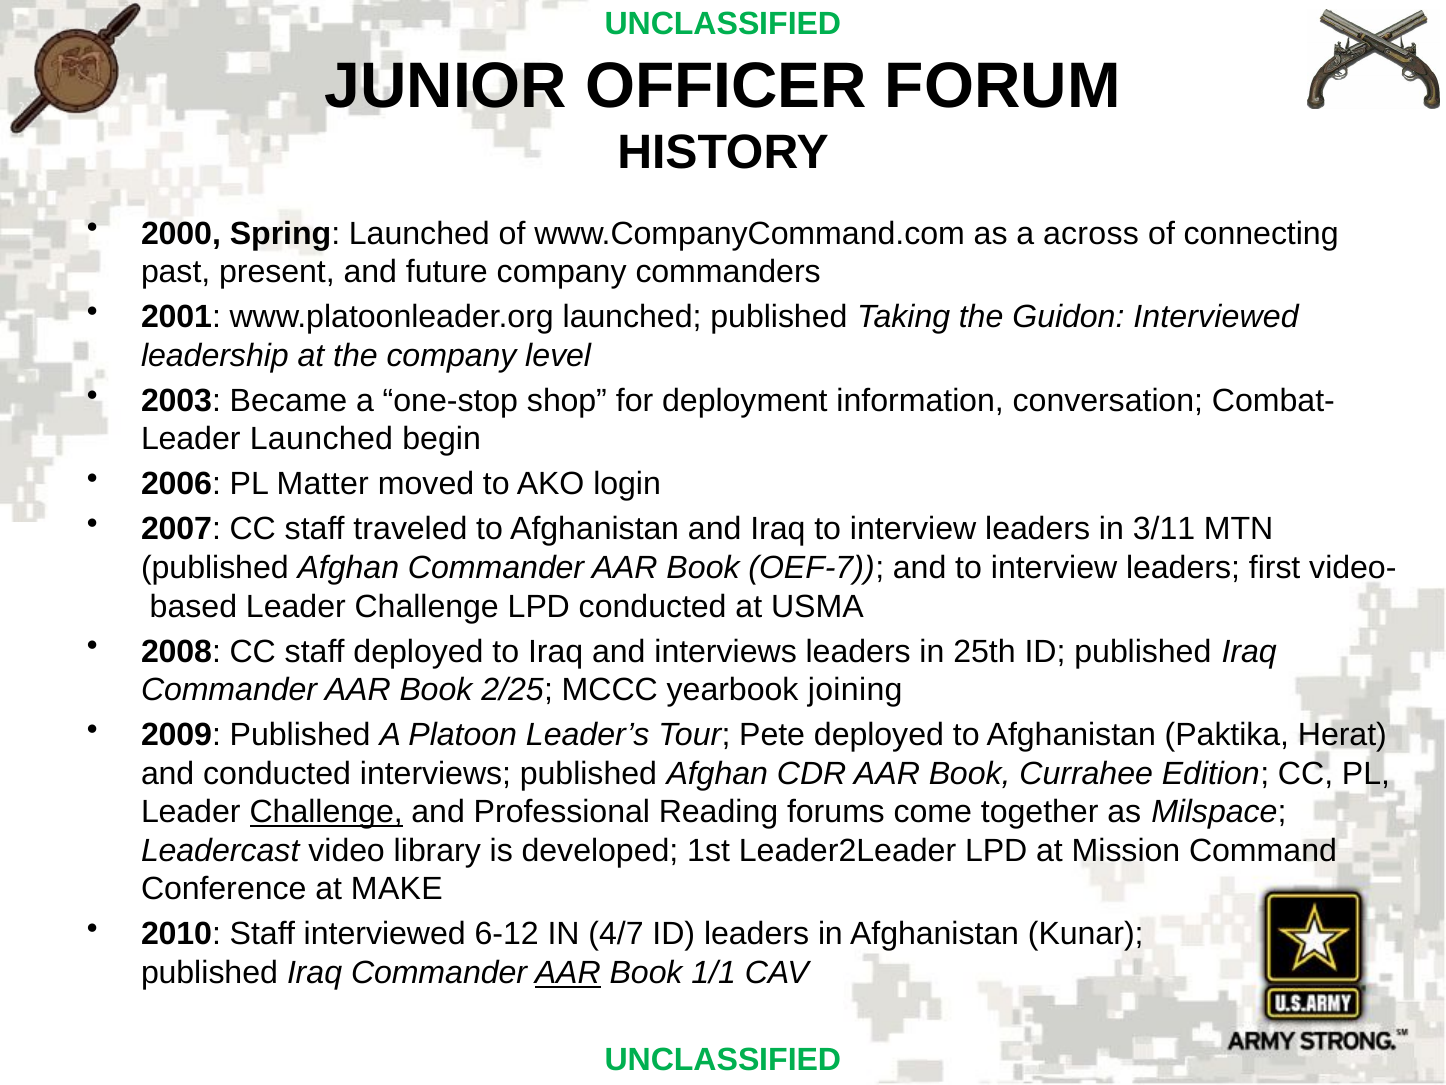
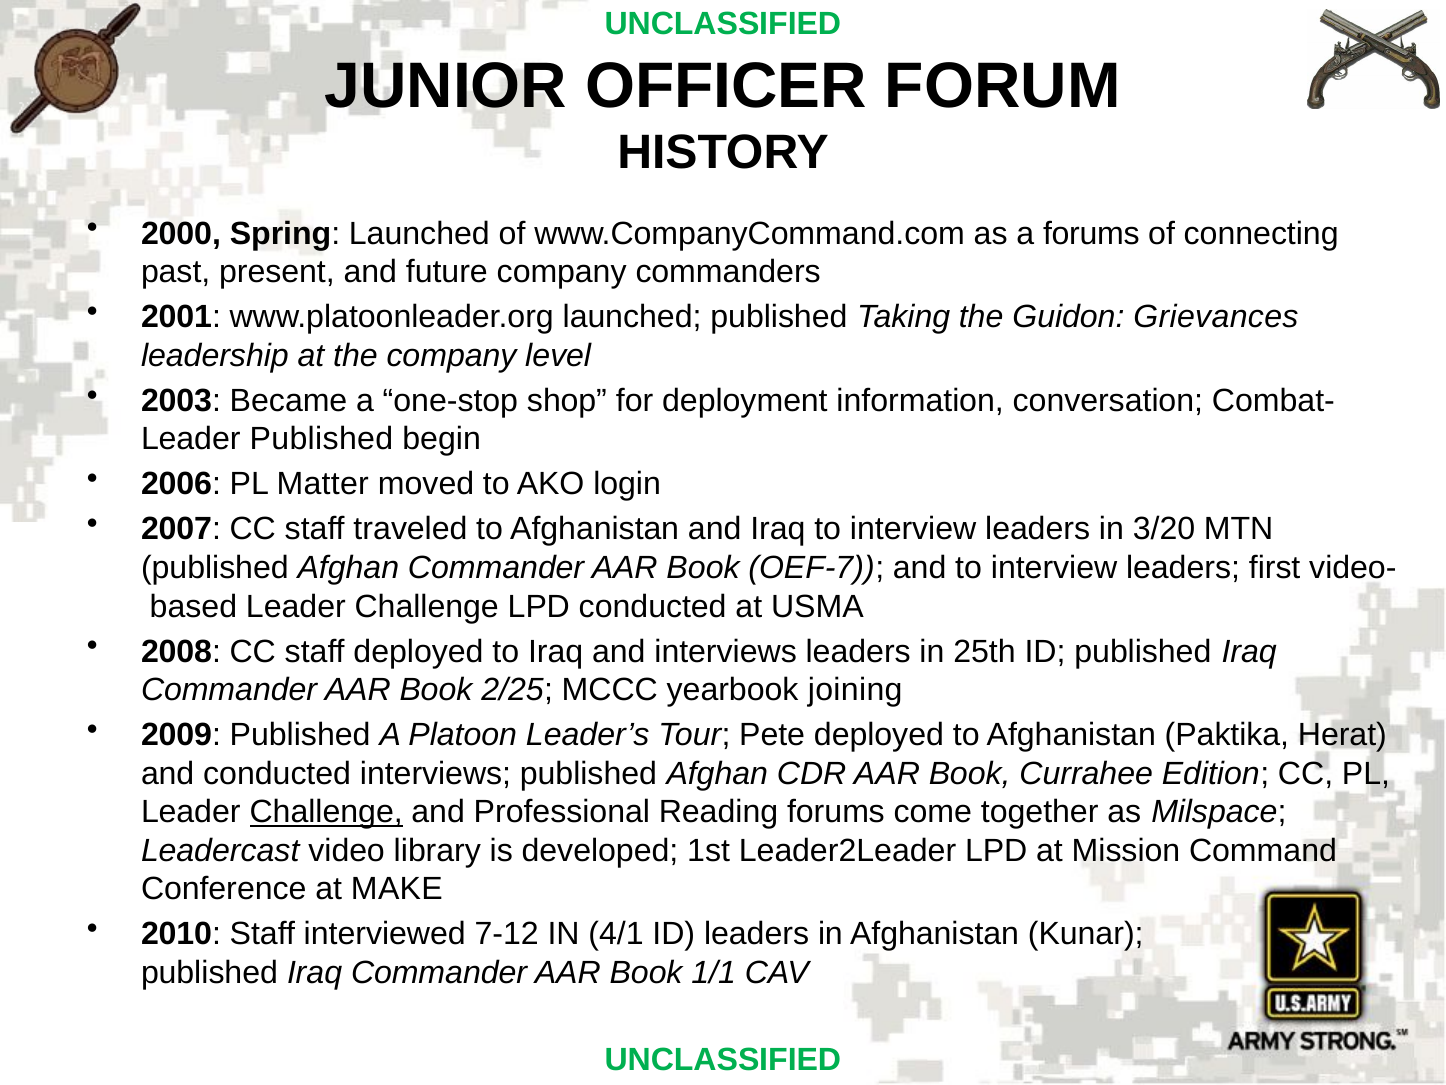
a across: across -> forums
Guidon Interviewed: Interviewed -> Grievances
Leader Launched: Launched -> Published
3/11: 3/11 -> 3/20
6-12: 6-12 -> 7-12
4/7: 4/7 -> 4/1
AAR at (568, 972) underline: present -> none
